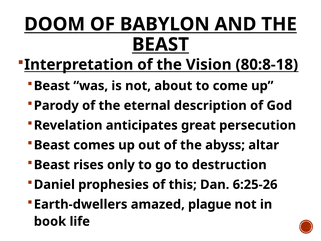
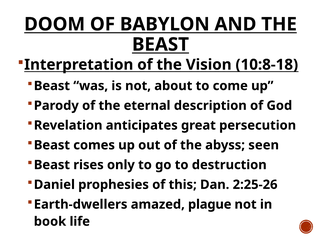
80:8-18: 80:8-18 -> 10:8-18
altar: altar -> seen
6:25-26: 6:25-26 -> 2:25-26
